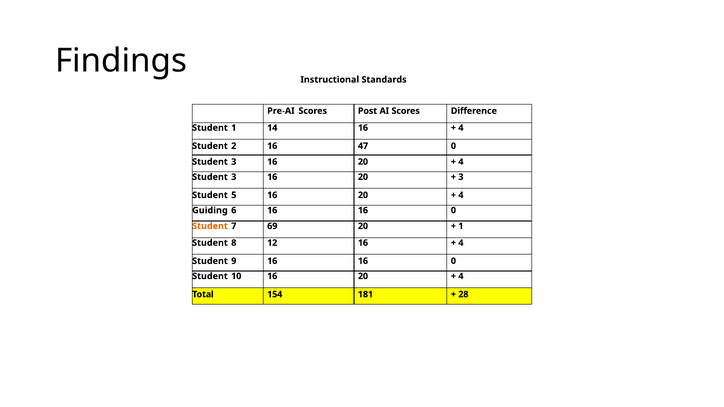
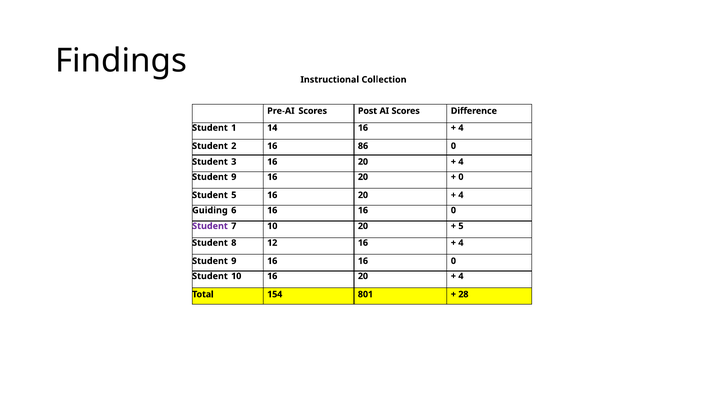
Standards: Standards -> Collection
47: 47 -> 86
3 at (234, 177): 3 -> 9
3 at (461, 177): 3 -> 0
Student at (210, 226) colour: orange -> purple
7 69: 69 -> 10
1 at (461, 226): 1 -> 5
181: 181 -> 801
